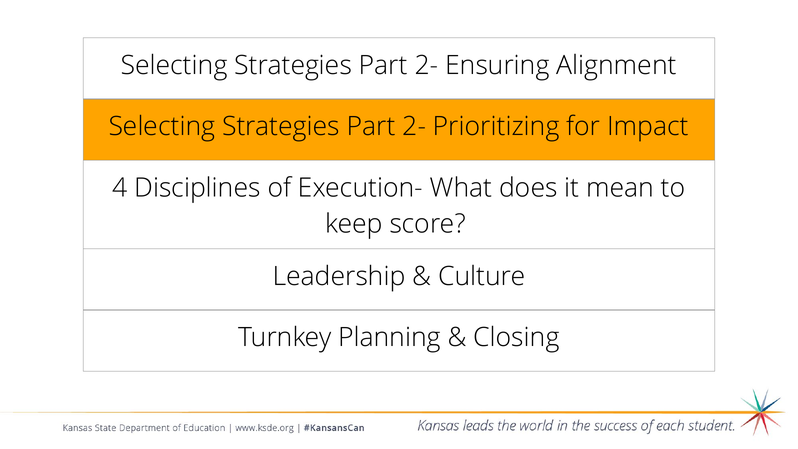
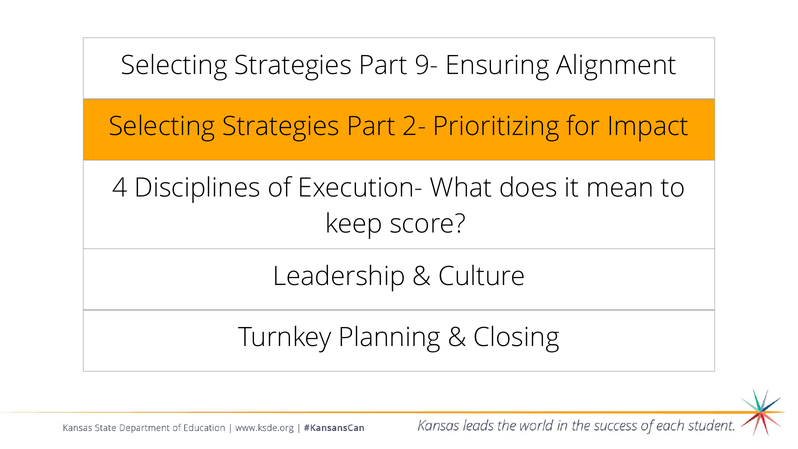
2- at (426, 65): 2- -> 9-
